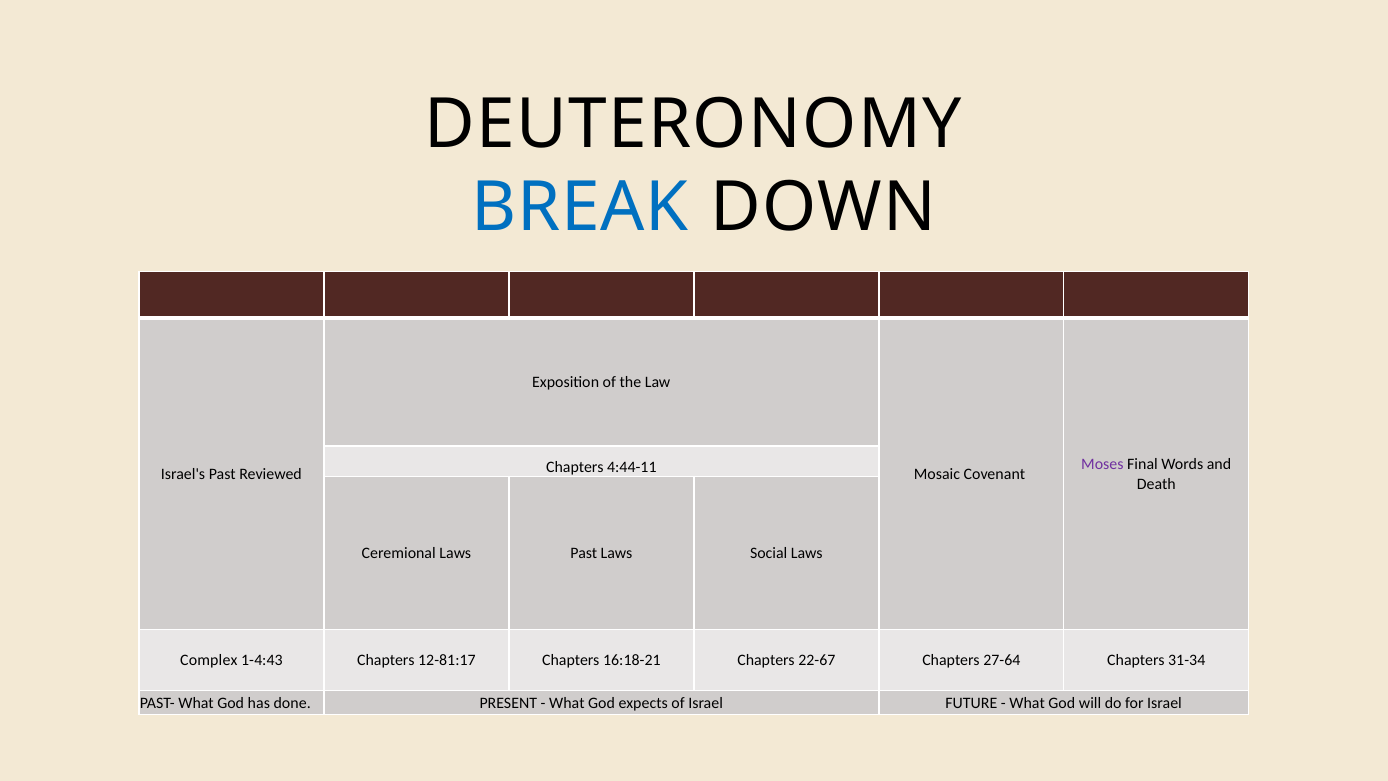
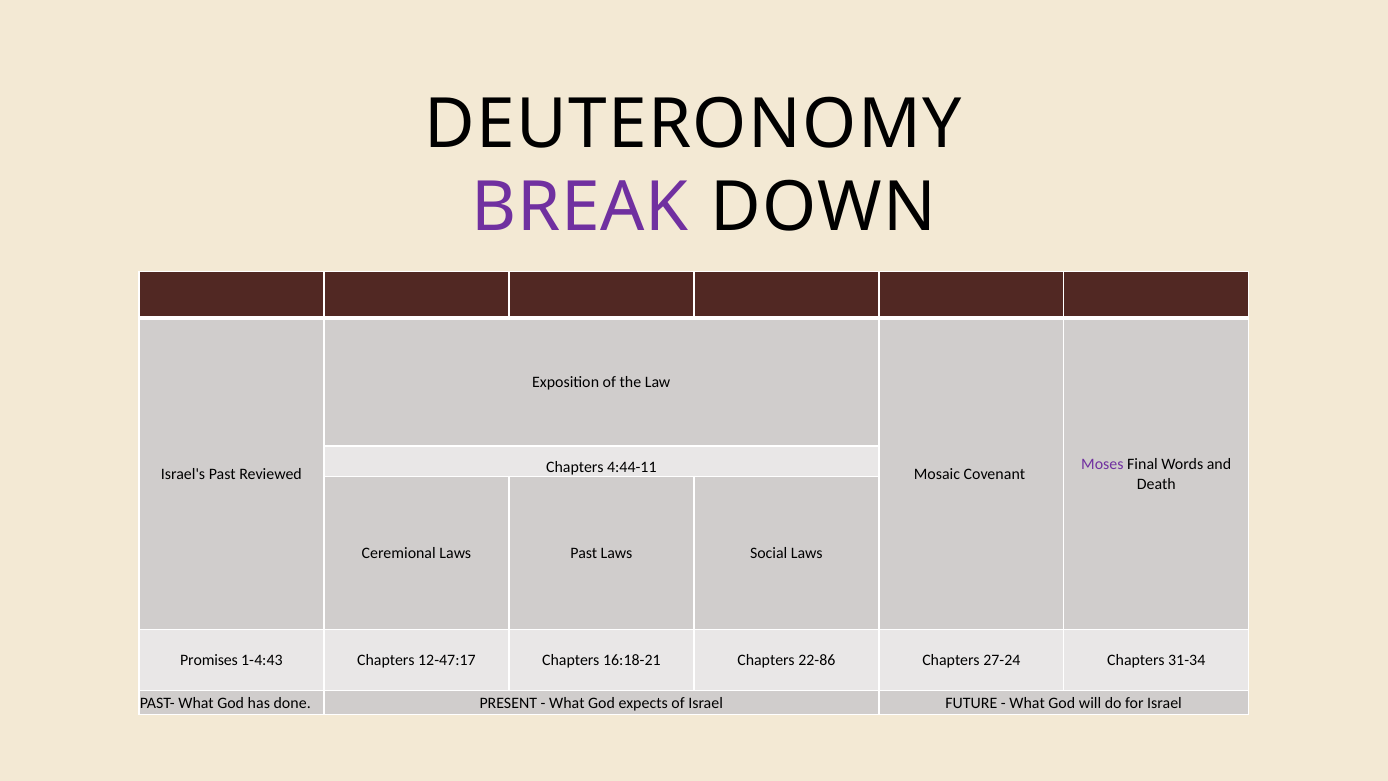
BREAK colour: blue -> purple
Complex: Complex -> Promises
12-81:17: 12-81:17 -> 12-47:17
22-67: 22-67 -> 22-86
27-64: 27-64 -> 27-24
